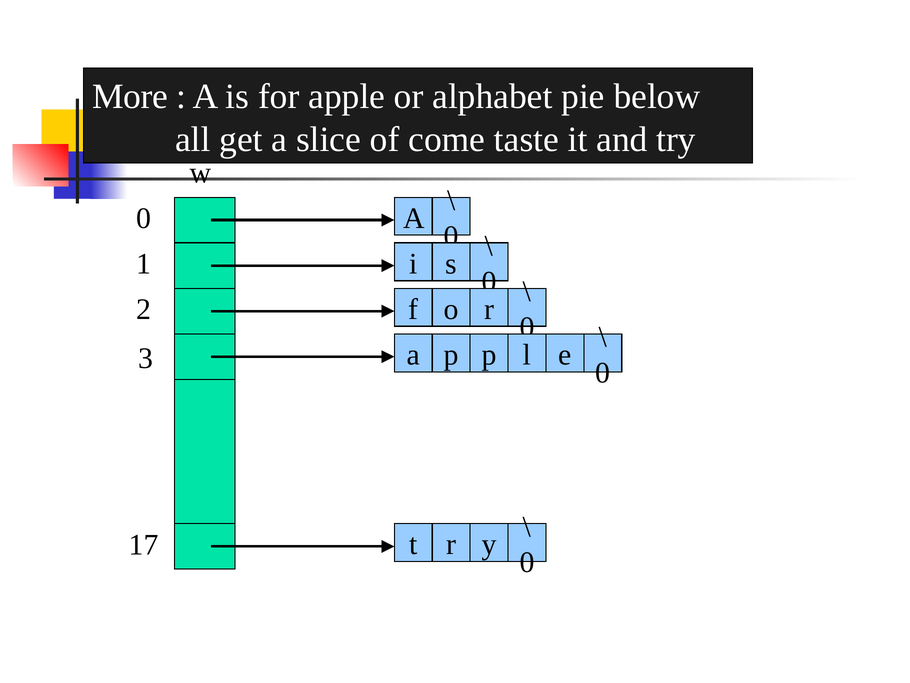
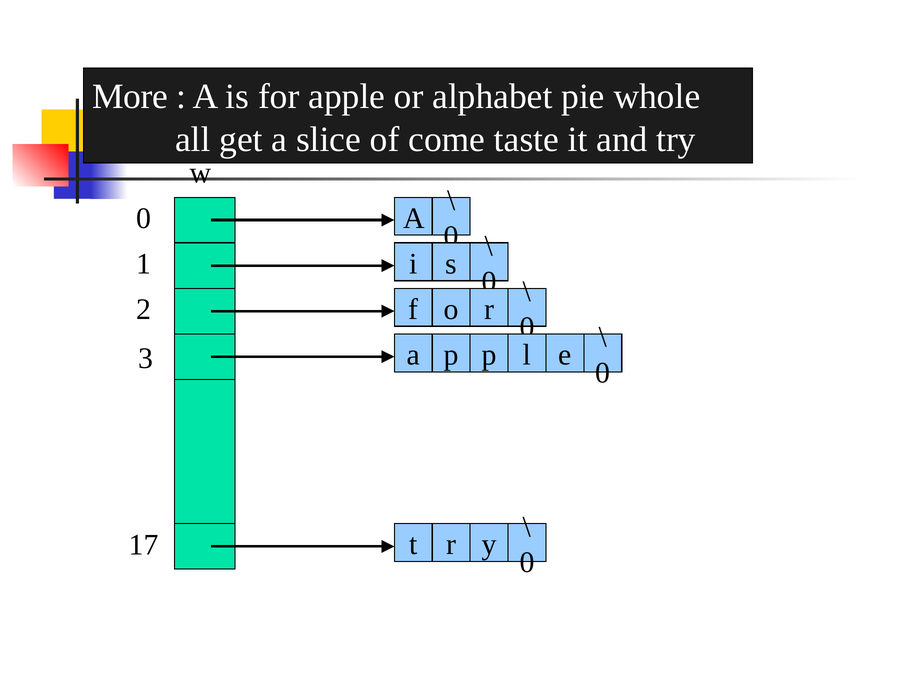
below: below -> whole
